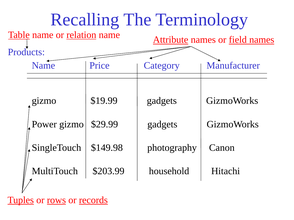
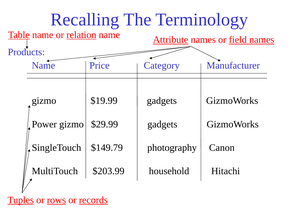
$149.98: $149.98 -> $149.79
